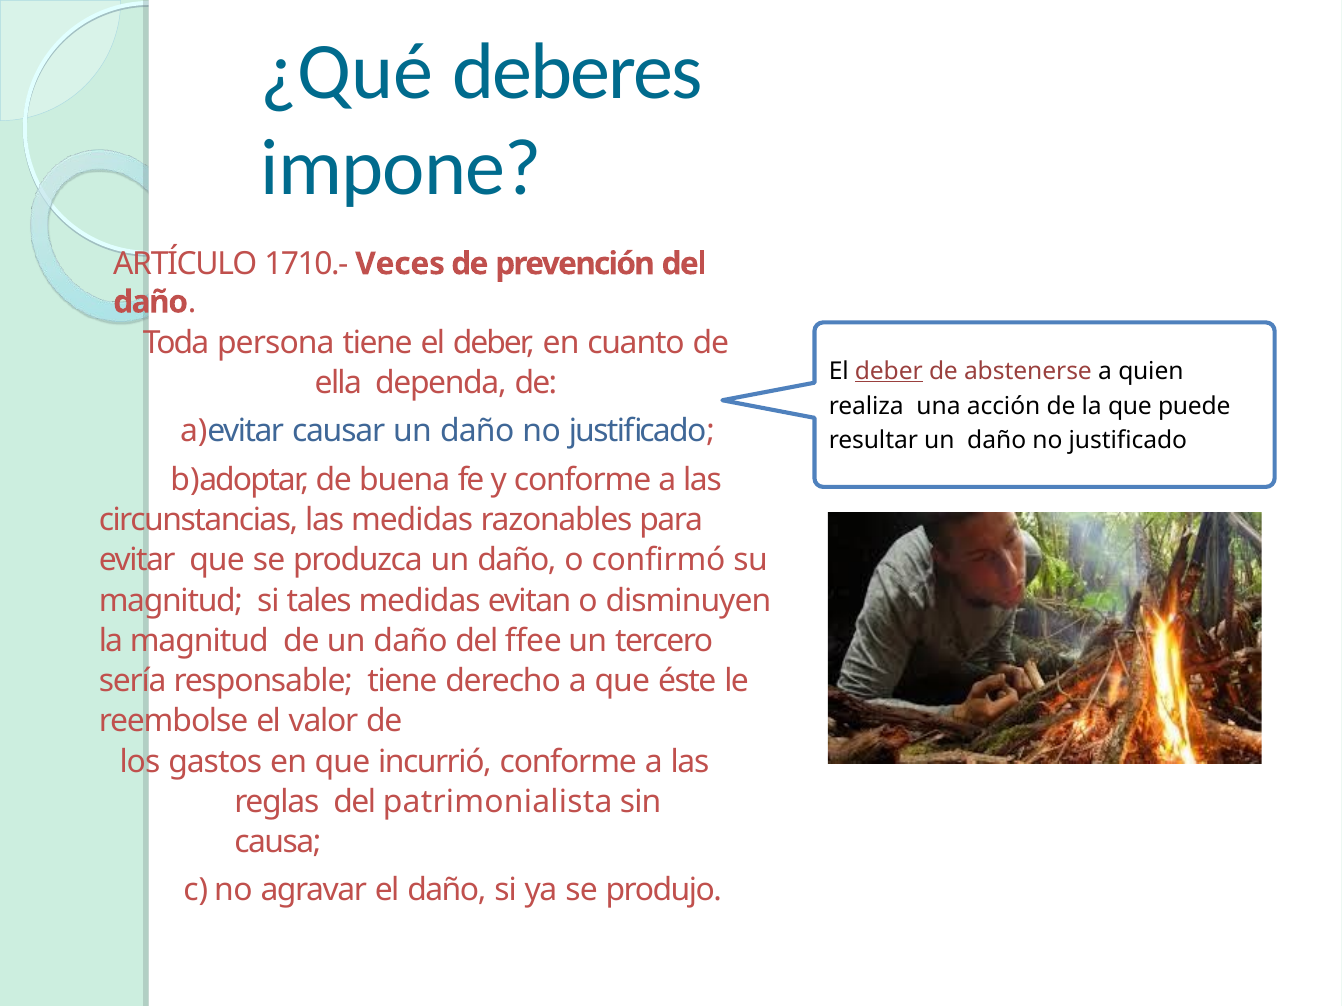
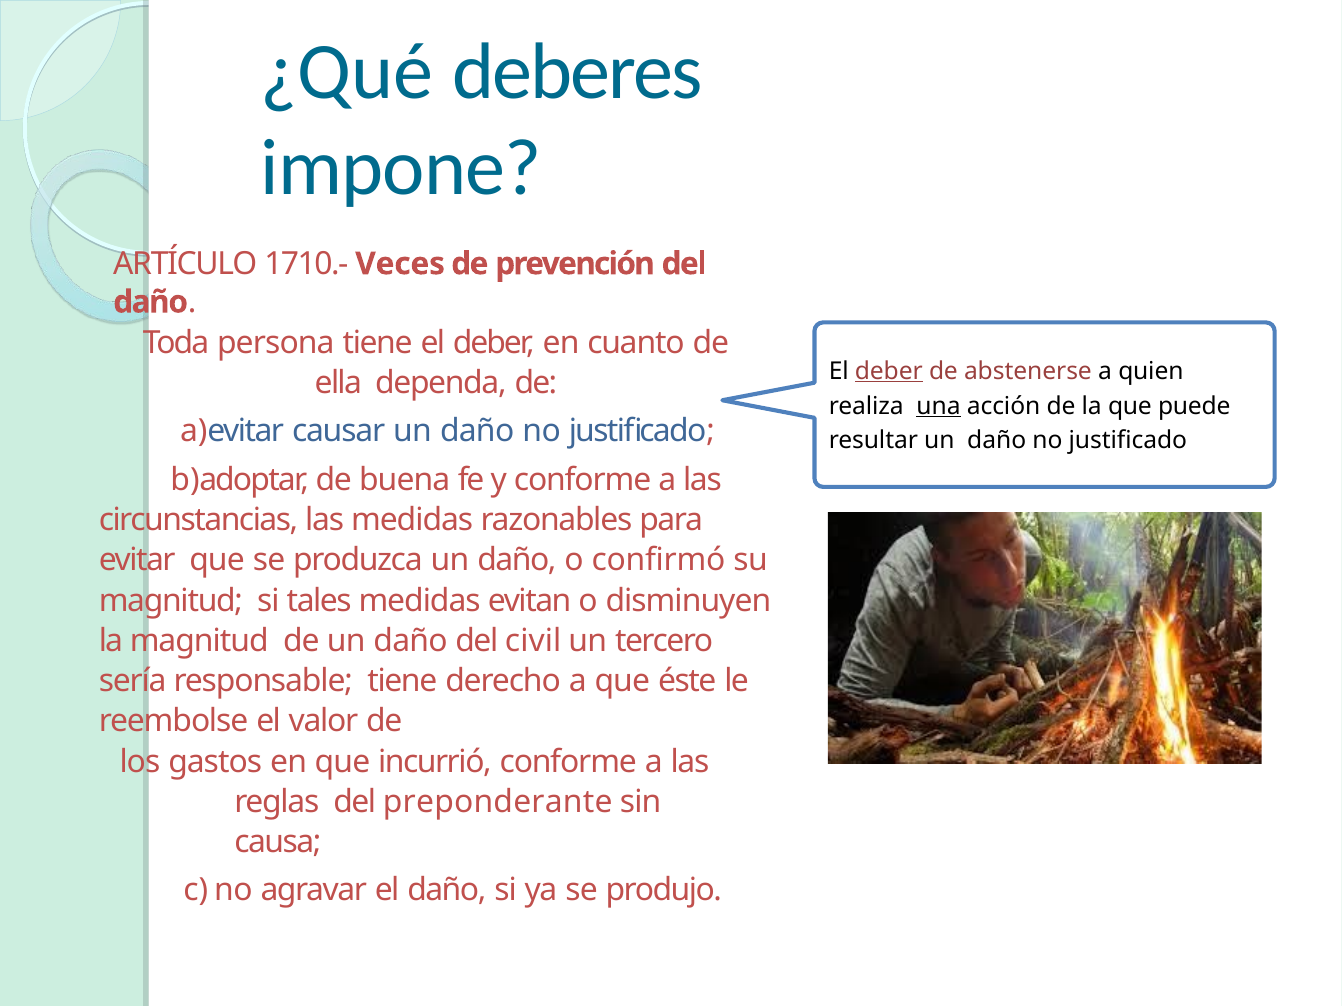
una underline: none -> present
ffee: ffee -> civil
patrimonialista: patrimonialista -> preponderante
